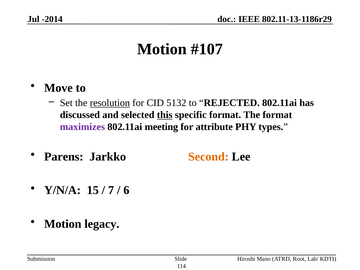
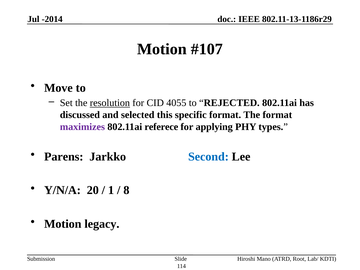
5132: 5132 -> 4055
this underline: present -> none
meeting: meeting -> referece
attribute: attribute -> applying
Second colour: orange -> blue
15: 15 -> 20
7: 7 -> 1
6: 6 -> 8
